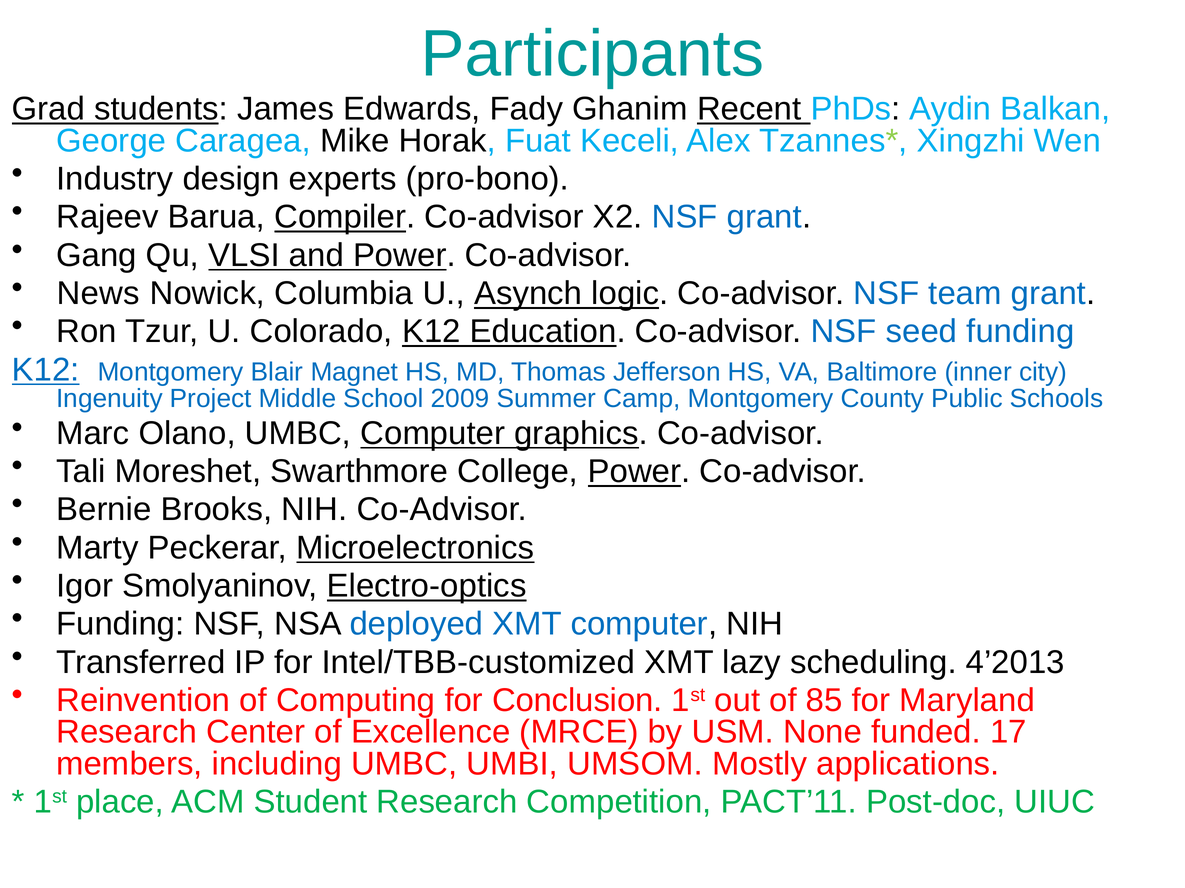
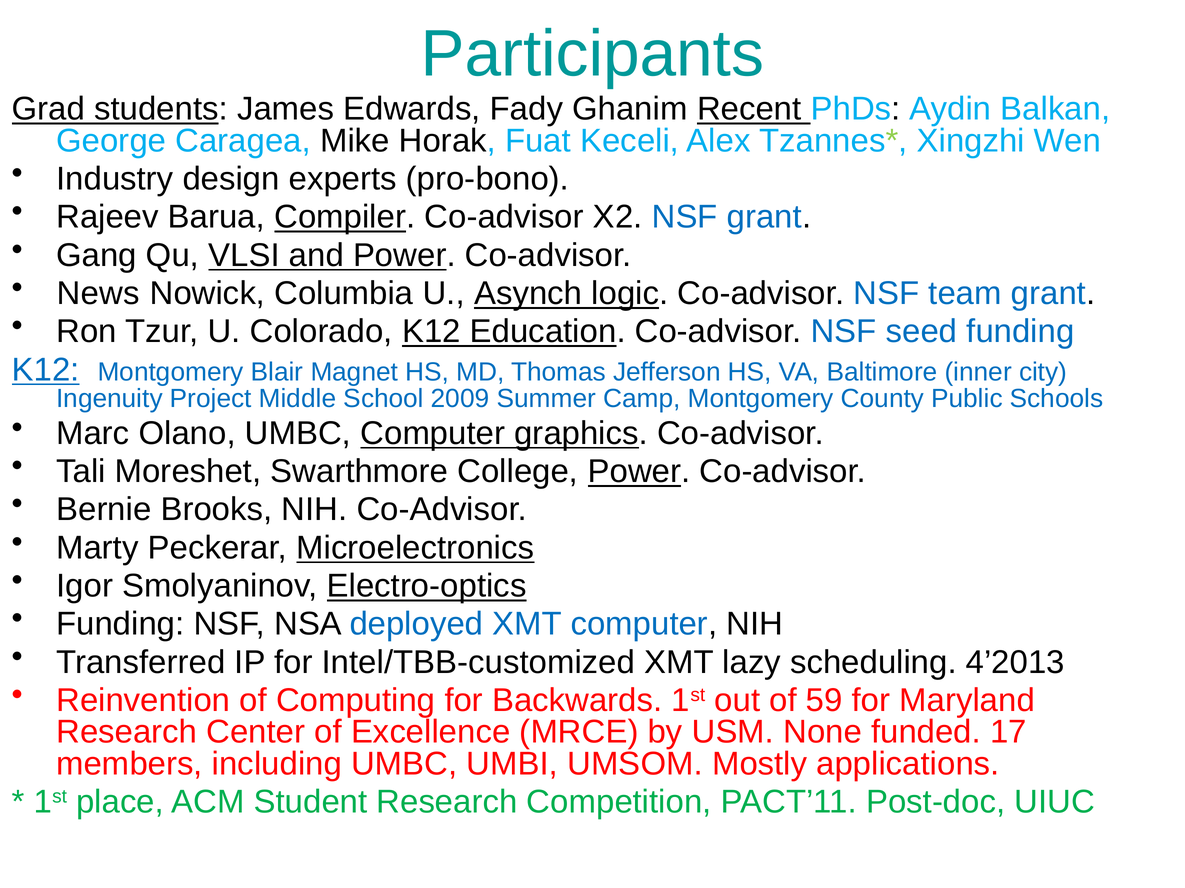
Conclusion: Conclusion -> Backwards
85: 85 -> 59
